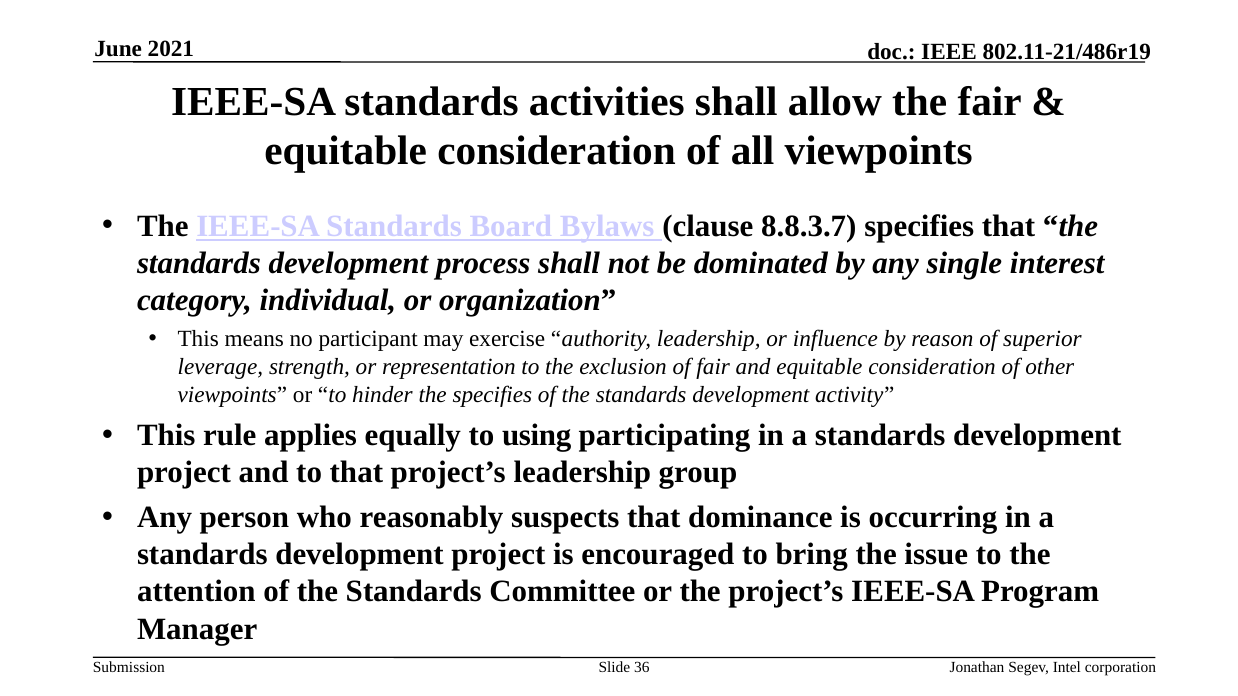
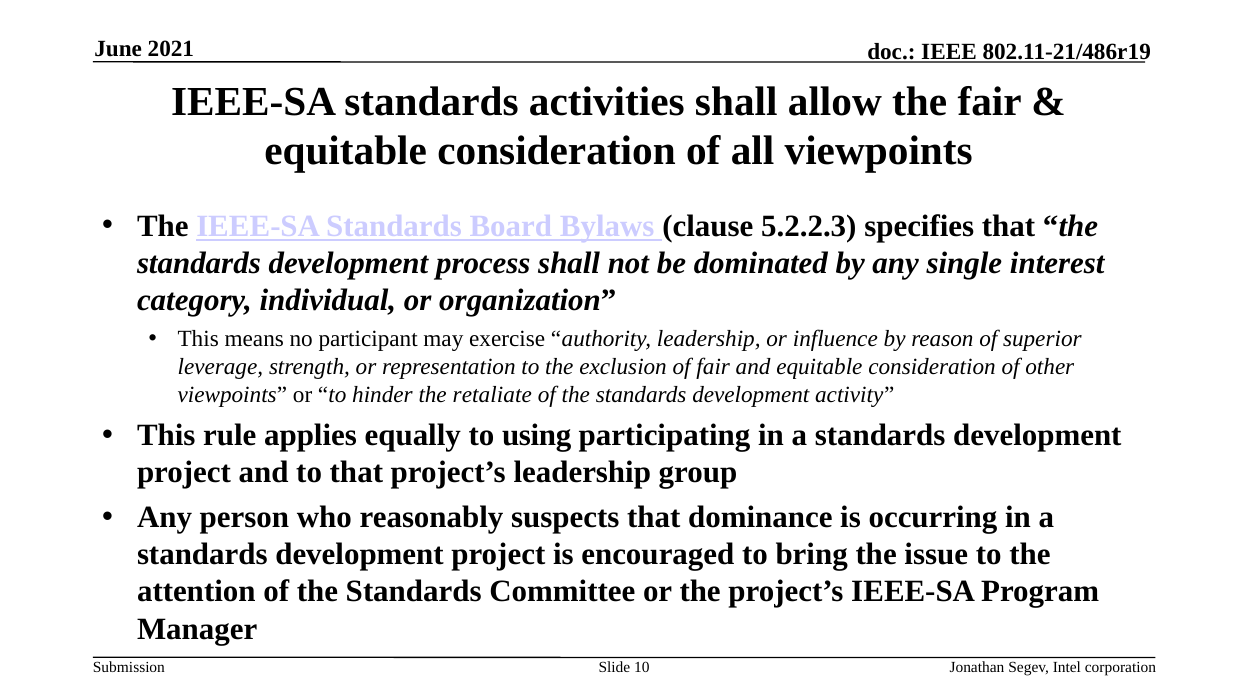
8.8.3.7: 8.8.3.7 -> 5.2.2.3
the specifies: specifies -> retaliate
36: 36 -> 10
